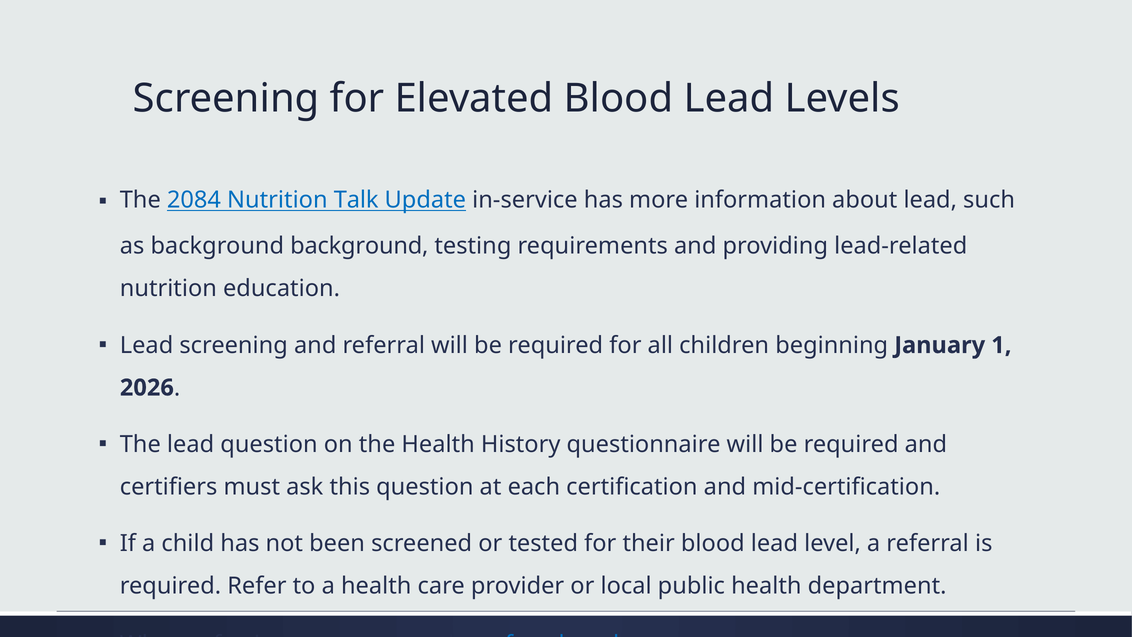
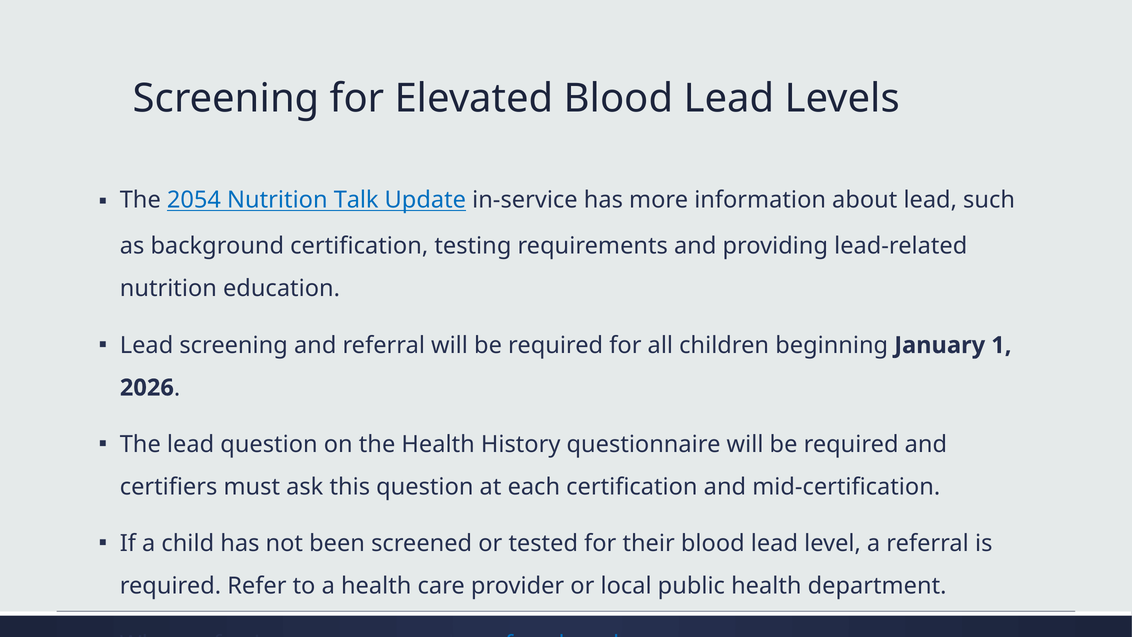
2084: 2084 -> 2054
background background: background -> certification
